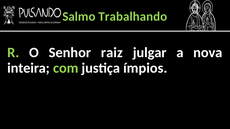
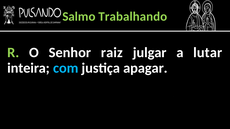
nova: nova -> lutar
com colour: light green -> light blue
ímpios: ímpios -> apagar
